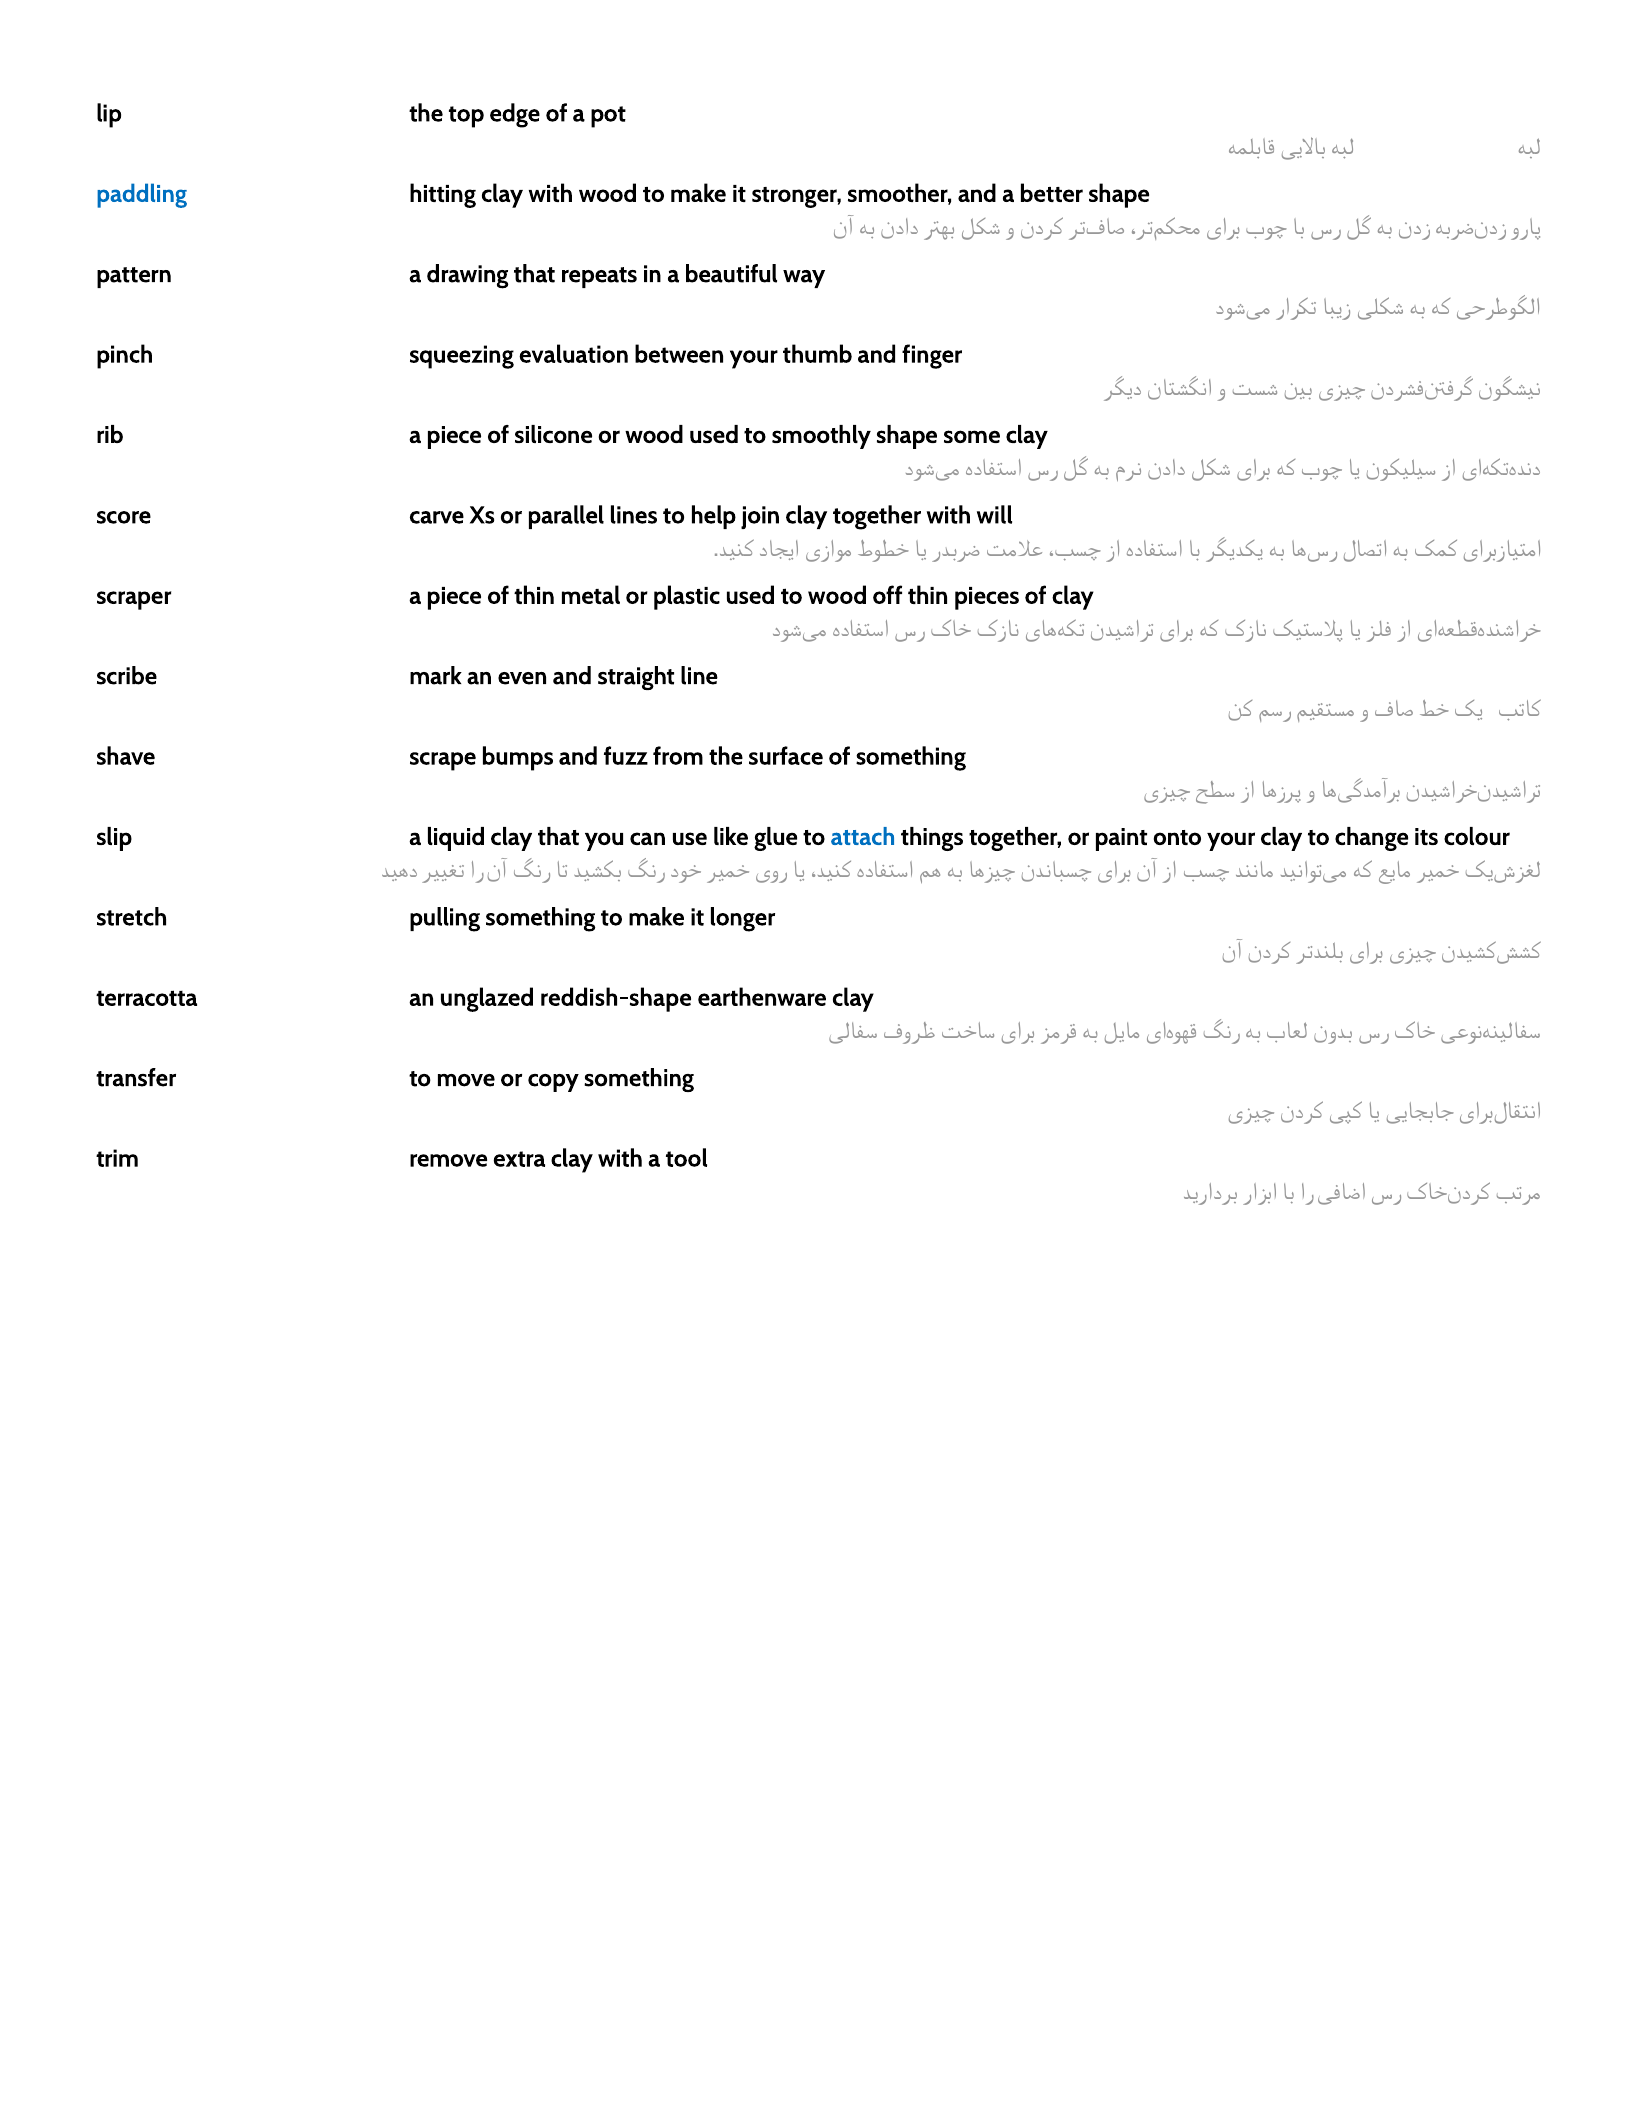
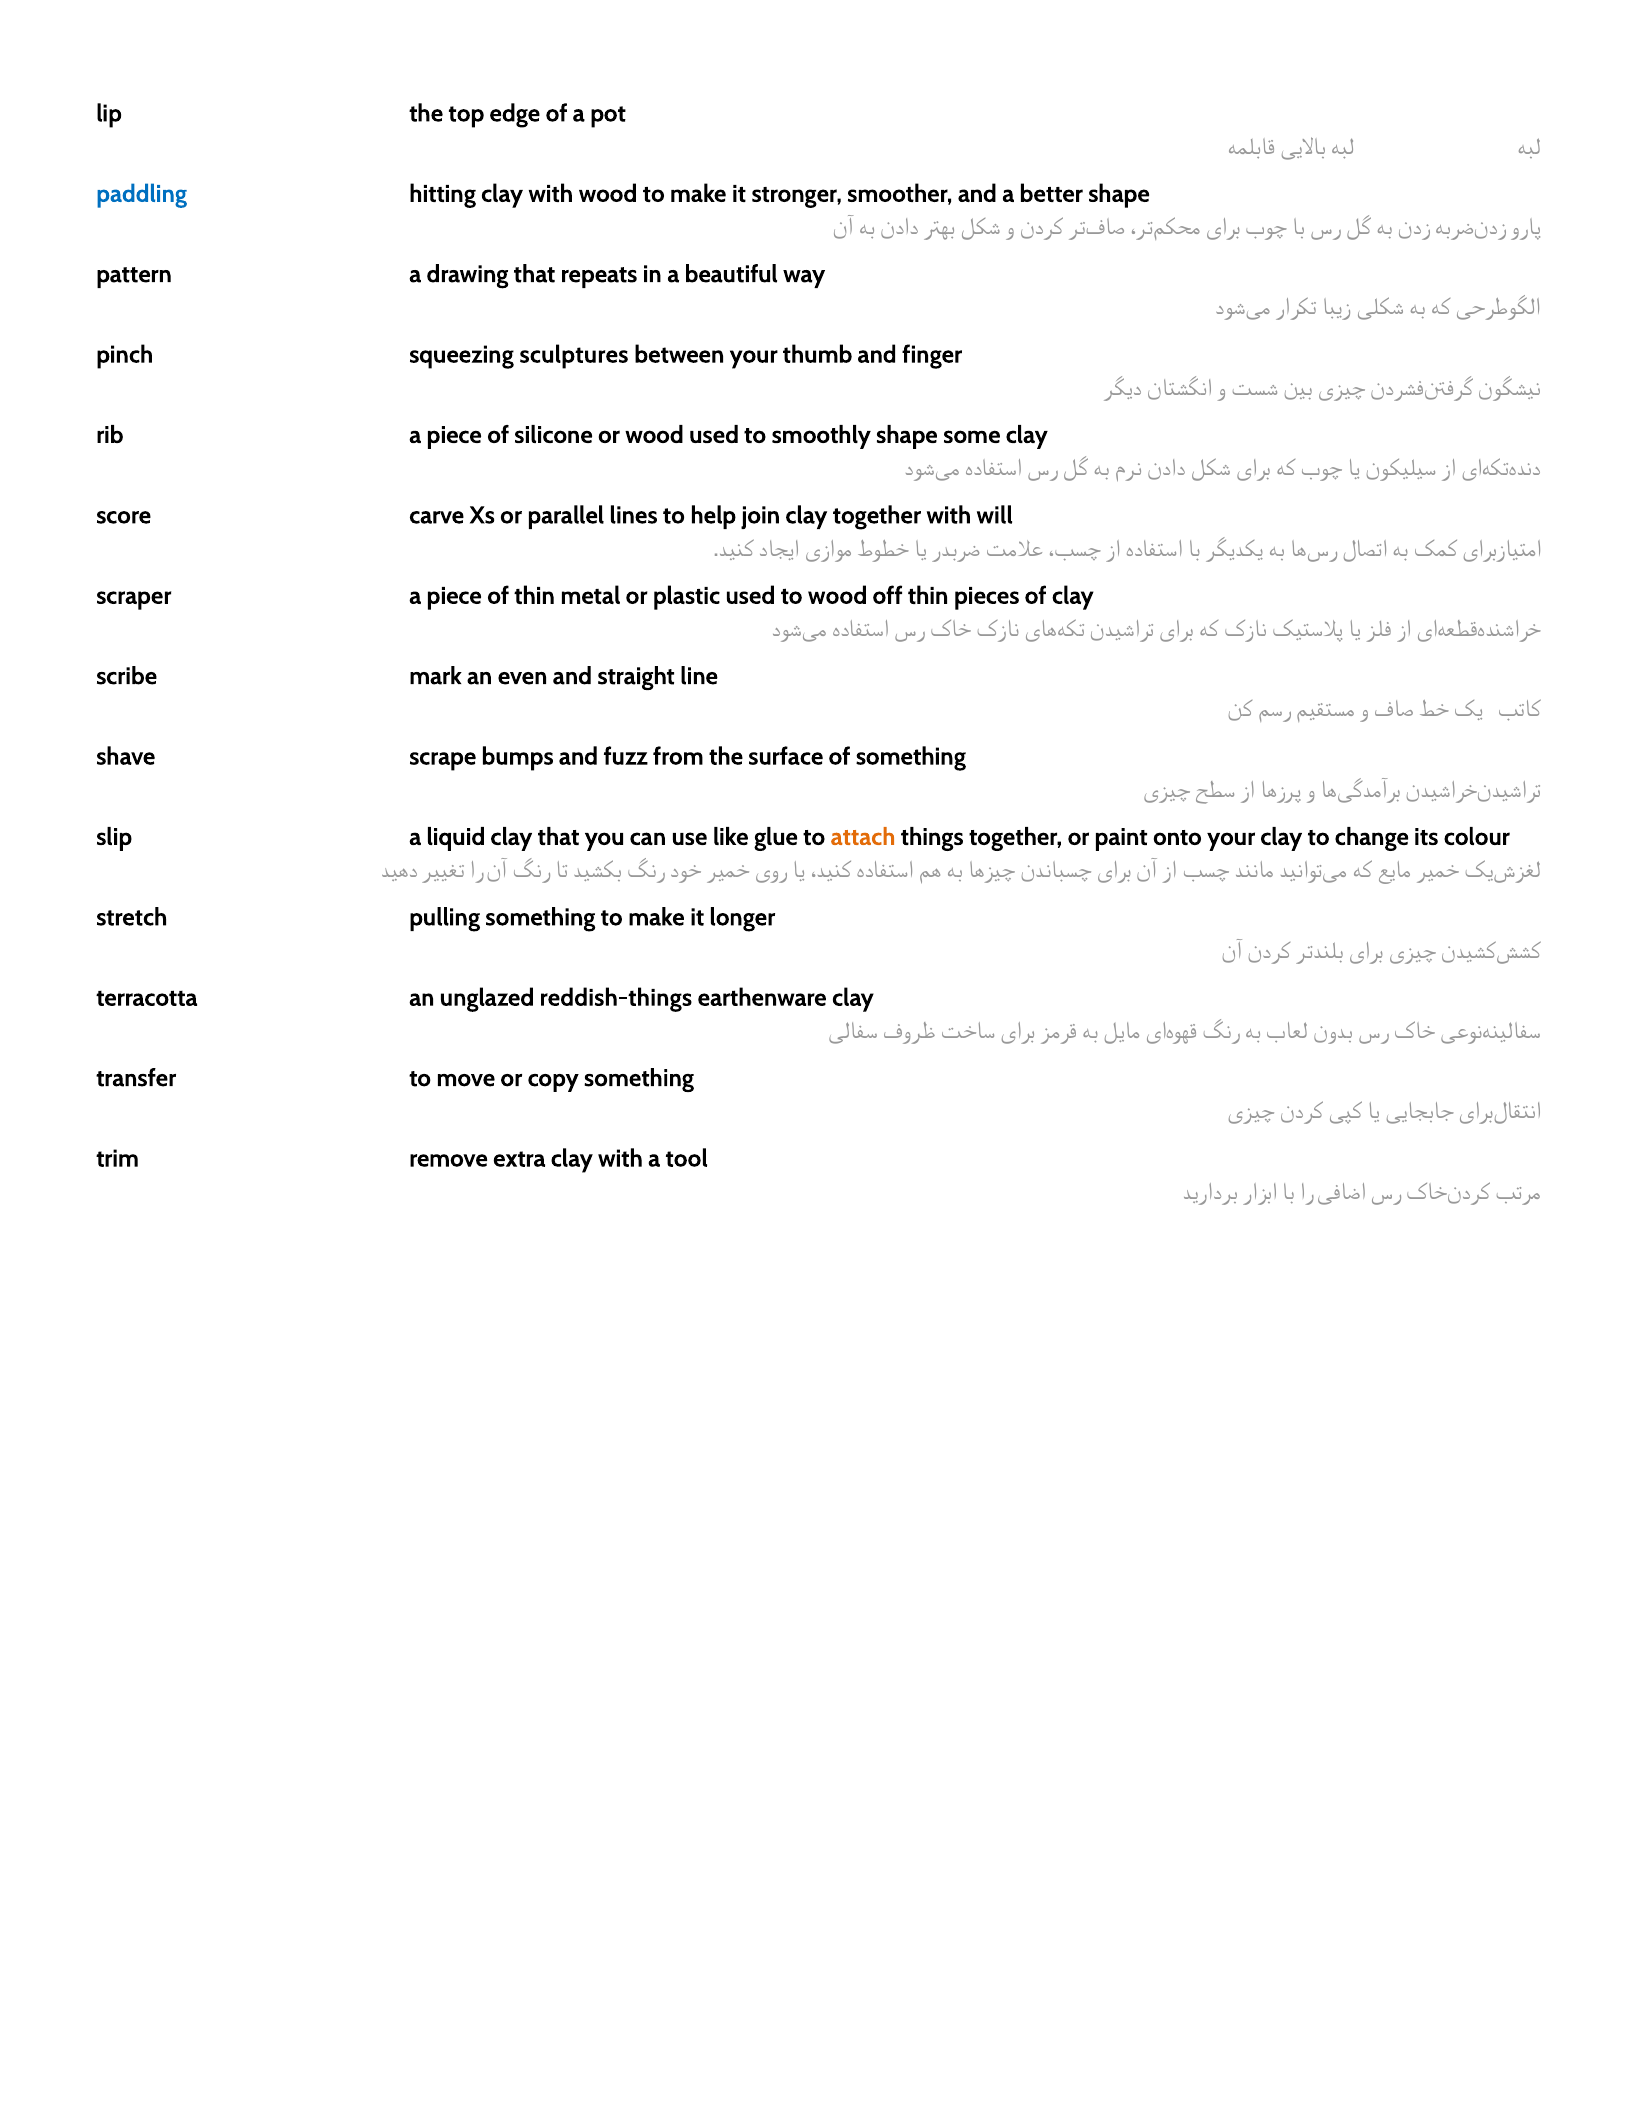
evaluation: evaluation -> sculptures
attach colour: blue -> orange
reddish-shape: reddish-shape -> reddish-things
